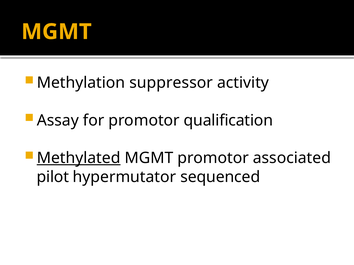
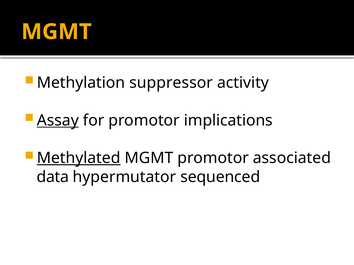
Assay underline: none -> present
qualification: qualification -> implications
pilot: pilot -> data
